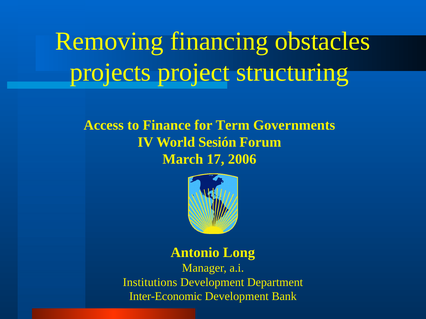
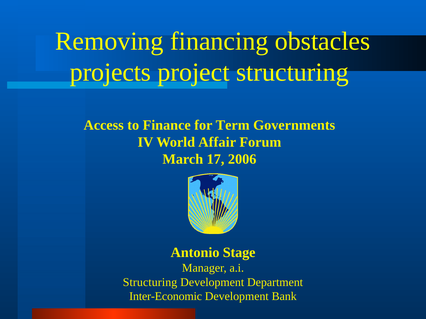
Sesión: Sesión -> Affair
Long: Long -> Stage
Institutions at (150, 283): Institutions -> Structuring
